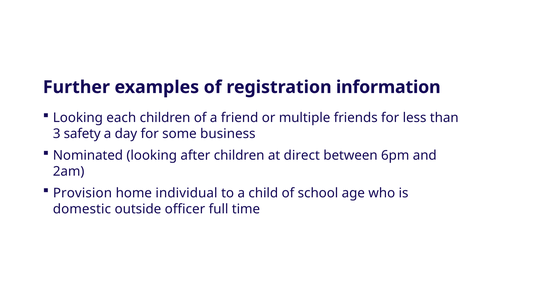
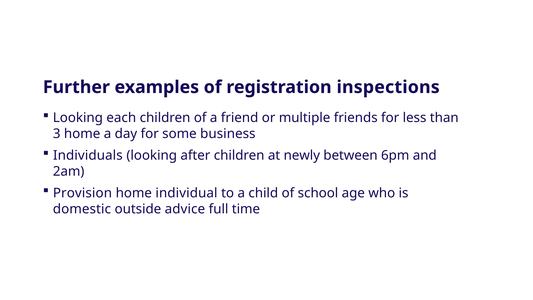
information: information -> inspections
3 safety: safety -> home
Nominated: Nominated -> Individuals
direct: direct -> newly
officer: officer -> advice
